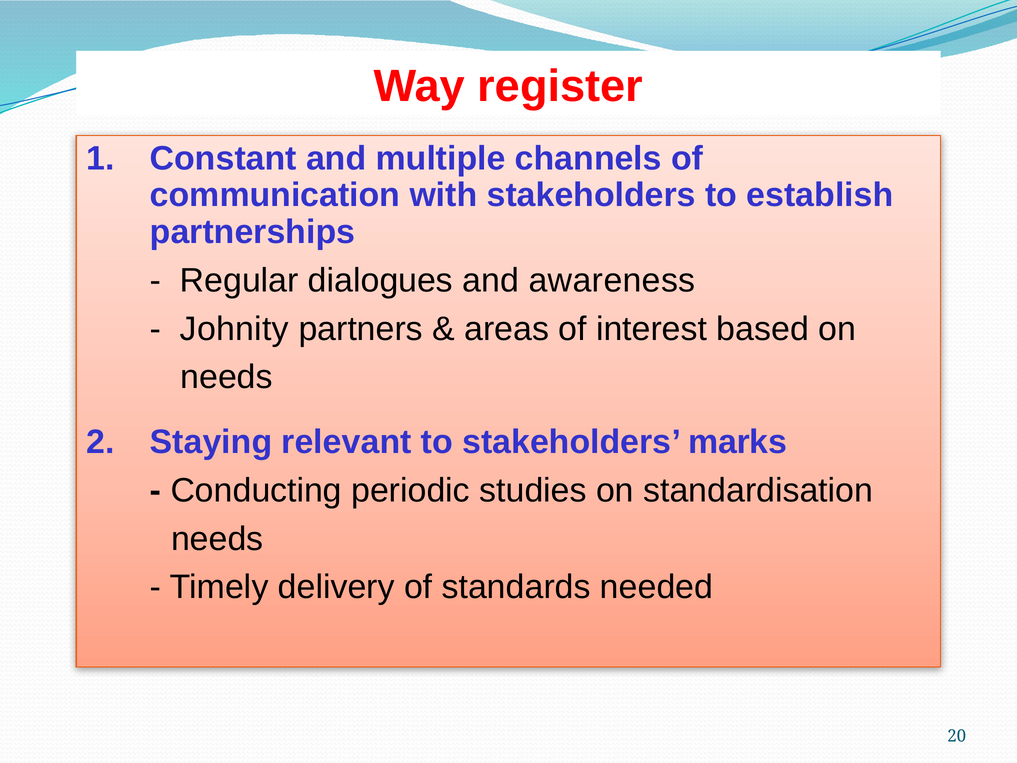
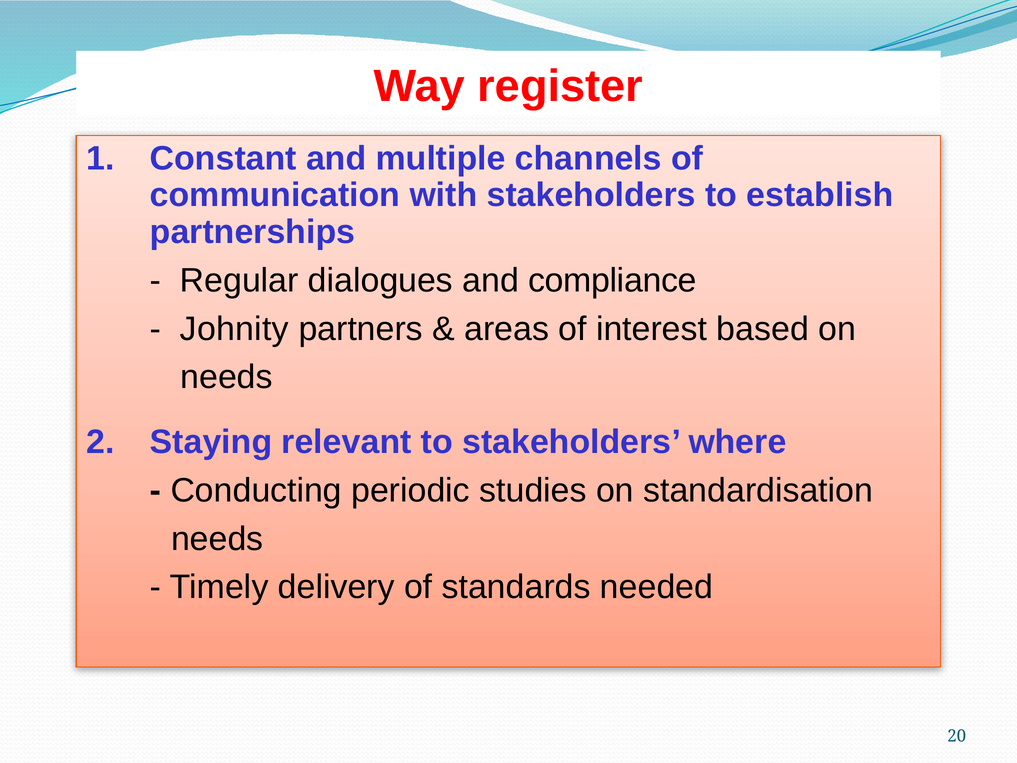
awareness: awareness -> compliance
marks: marks -> where
